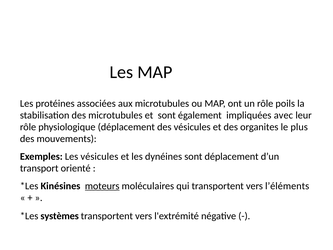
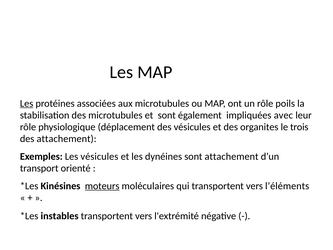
Les at (27, 103) underline: none -> present
plus: plus -> trois
des mouvements: mouvements -> attachement
sont déplacement: déplacement -> attachement
systèmes: systèmes -> instables
